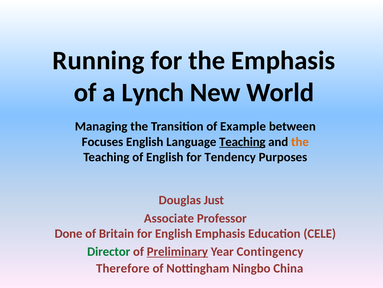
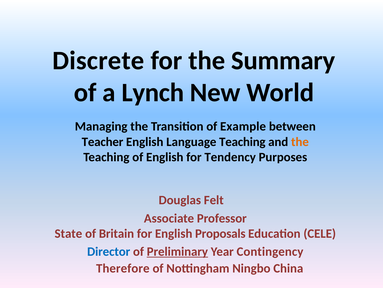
Running: Running -> Discrete
the Emphasis: Emphasis -> Summary
Focuses: Focuses -> Teacher
Teaching at (242, 141) underline: present -> none
Just: Just -> Felt
Done: Done -> State
English Emphasis: Emphasis -> Proposals
Director colour: green -> blue
